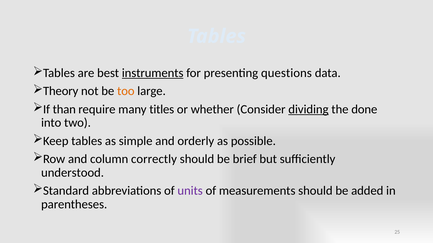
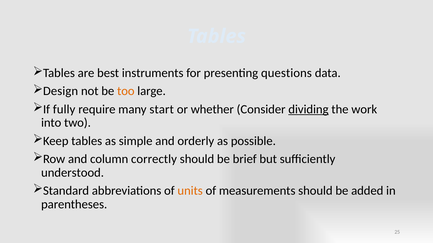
instruments underline: present -> none
Theory: Theory -> Design
than: than -> fully
titles: titles -> start
done: done -> work
units colour: purple -> orange
